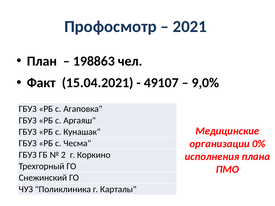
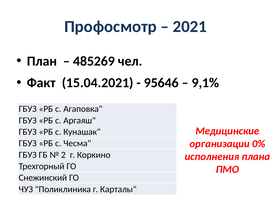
198863: 198863 -> 485269
49107: 49107 -> 95646
9,0%: 9,0% -> 9,1%
